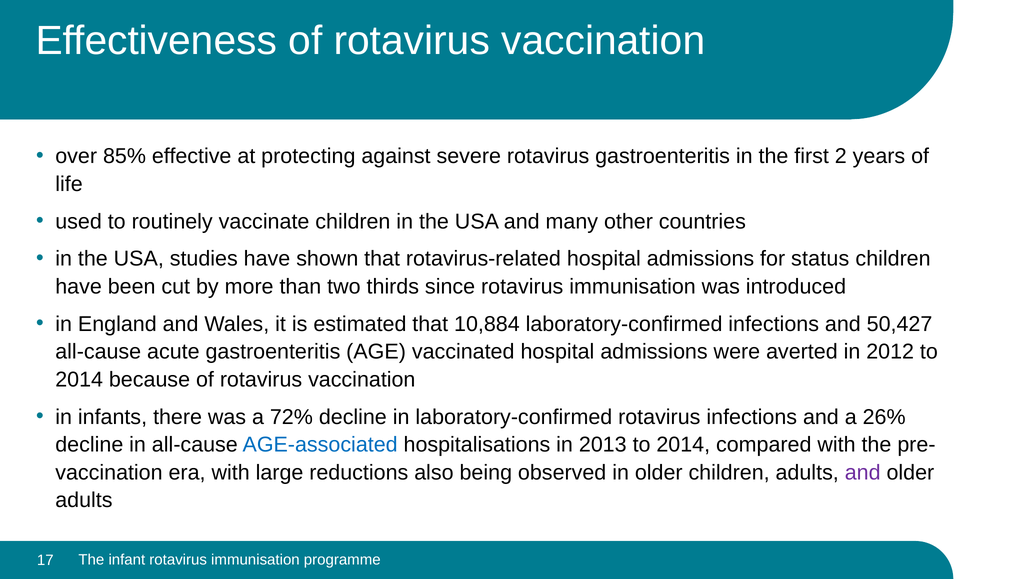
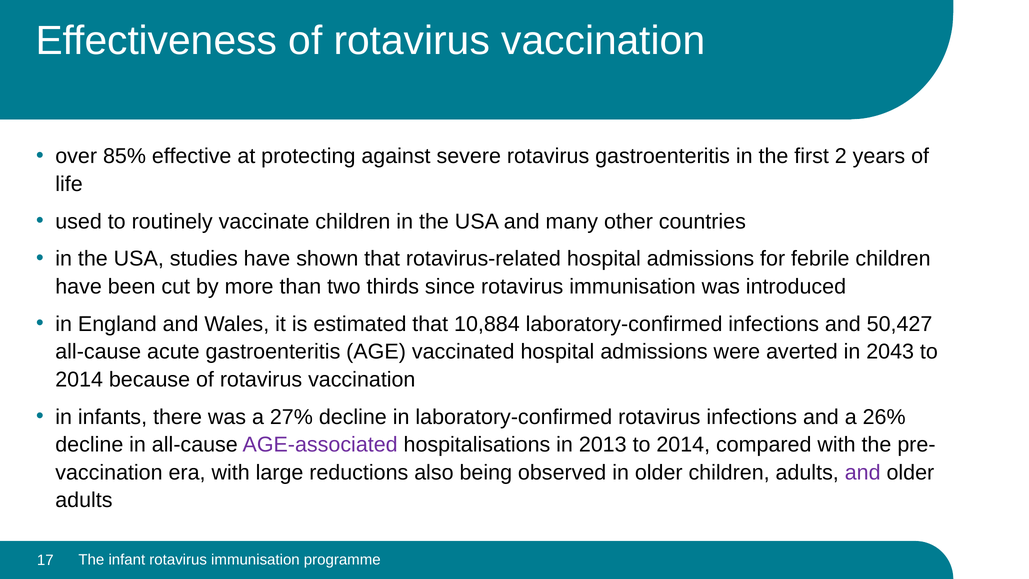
status: status -> febrile
2012: 2012 -> 2043
72%: 72% -> 27%
AGE-associated colour: blue -> purple
